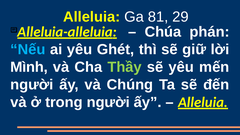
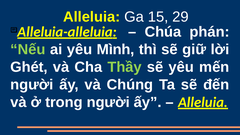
81: 81 -> 15
Nếu colour: light blue -> light green
Ghét: Ghét -> Mình
Mình: Mình -> Ghét
